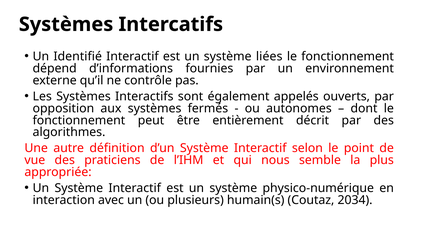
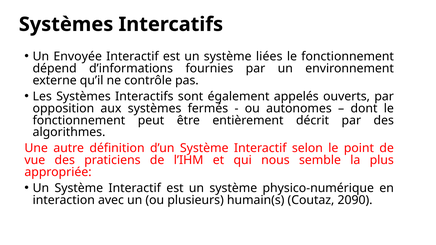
Identifié: Identifié -> Envoyée
2034: 2034 -> 2090
